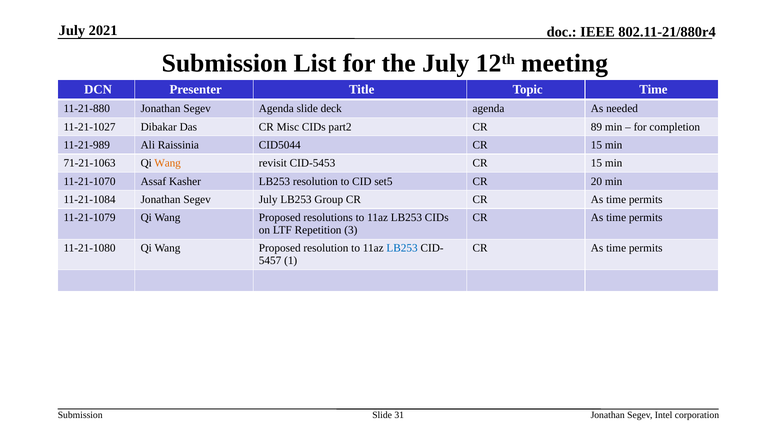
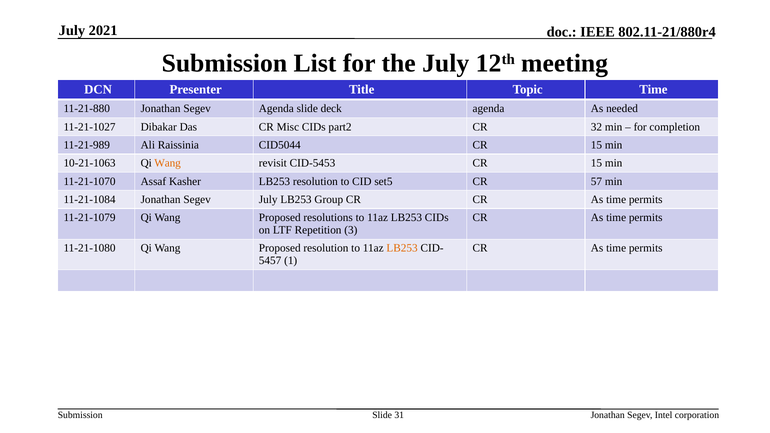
89: 89 -> 32
71-21-1063: 71-21-1063 -> 10-21-1063
20: 20 -> 57
LB253 at (402, 248) colour: blue -> orange
